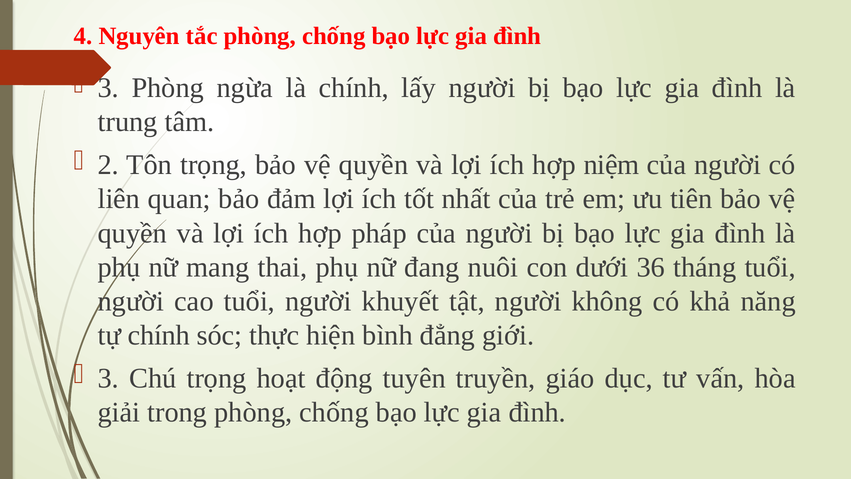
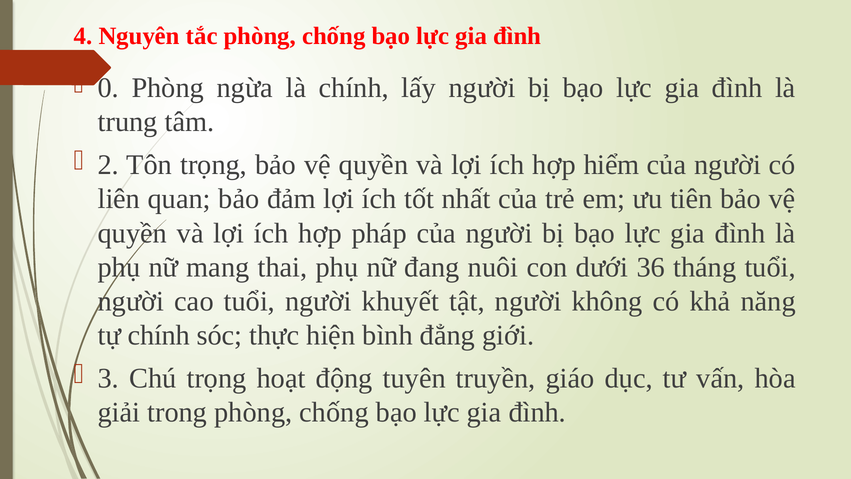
3 at (108, 88): 3 -> 0
niệm: niệm -> hiểm
